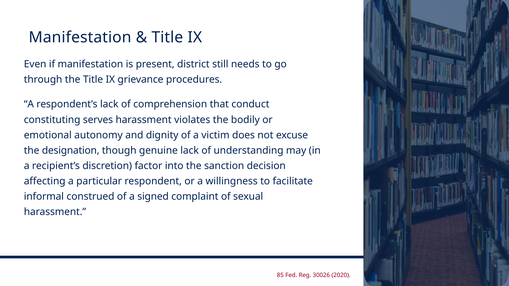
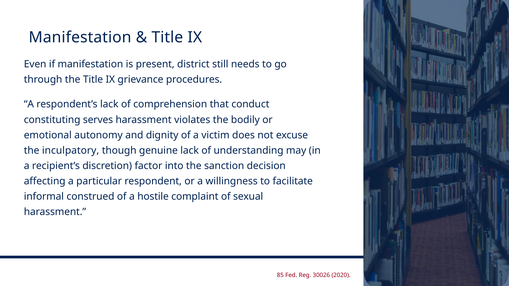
designation: designation -> inculpatory
signed: signed -> hostile
